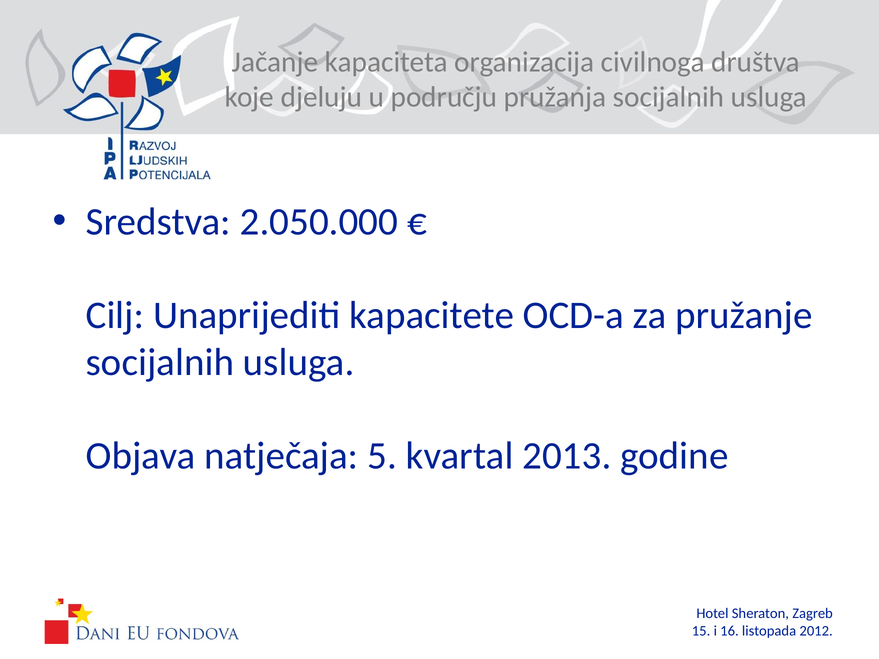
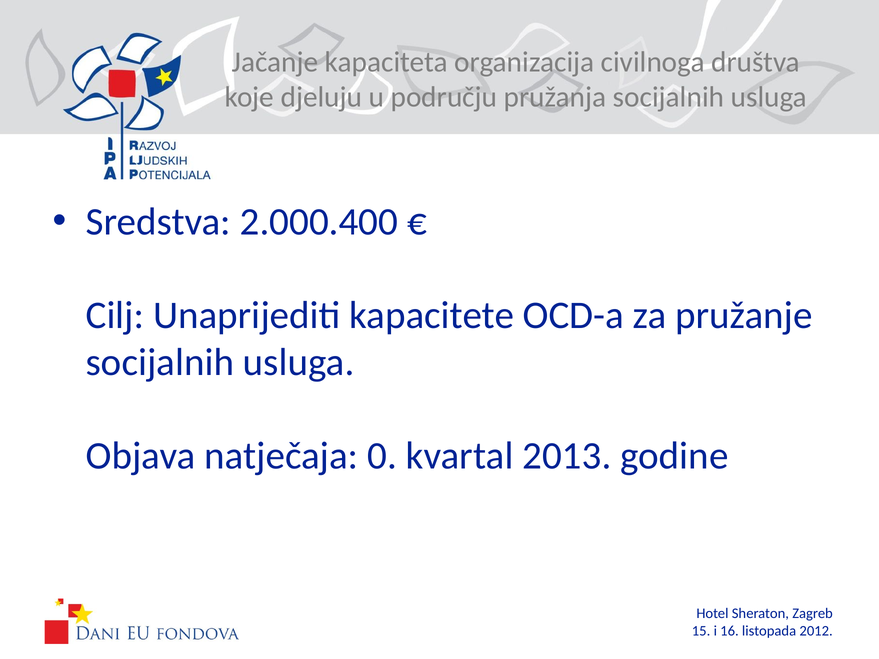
2.050.000: 2.050.000 -> 2.000.400
5: 5 -> 0
